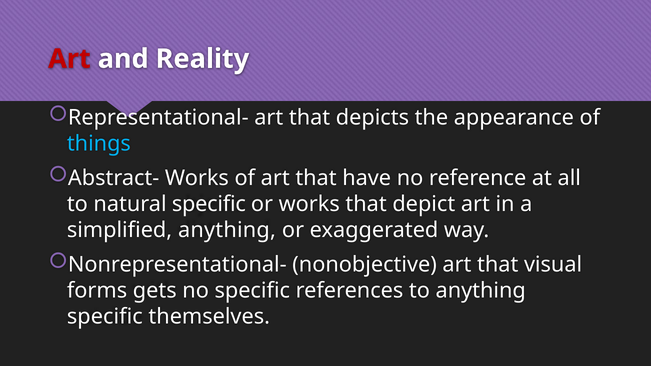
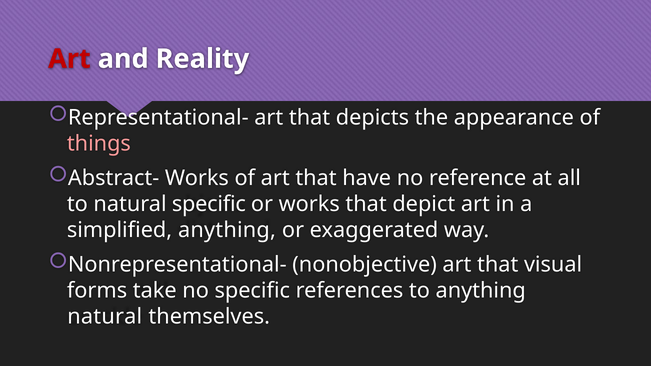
things colour: light blue -> pink
gets: gets -> take
specific at (105, 317): specific -> natural
